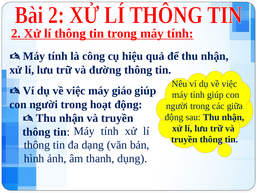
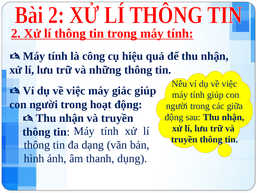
đường: đường -> những
giáo: giáo -> giác
